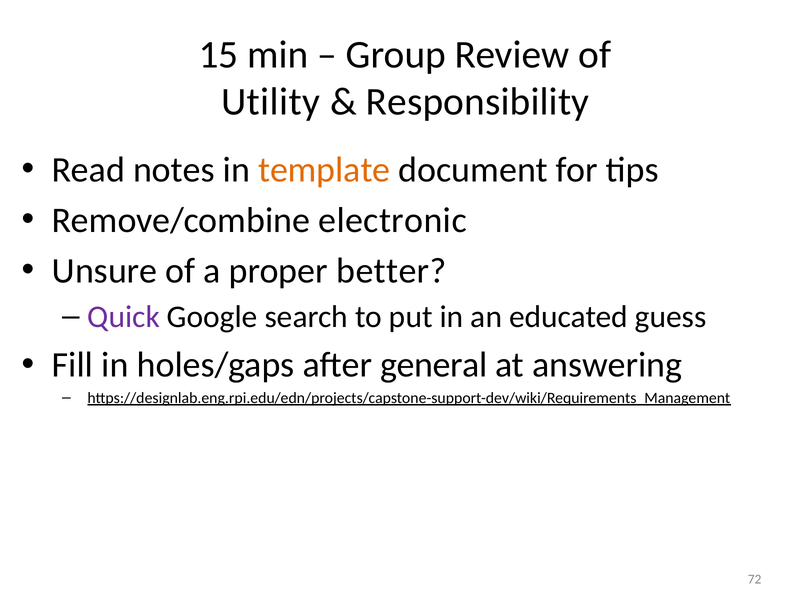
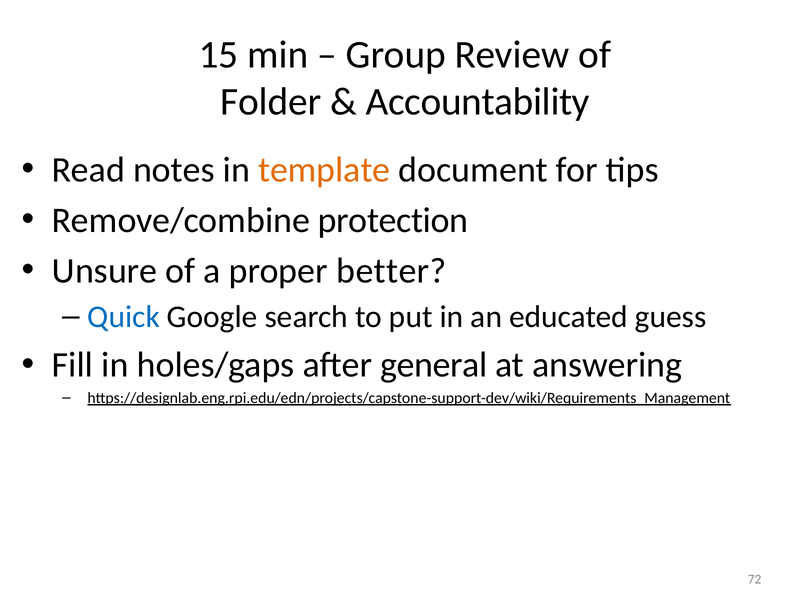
Utility: Utility -> Folder
Responsibility: Responsibility -> Accountability
electronic: electronic -> protection
Quick colour: purple -> blue
